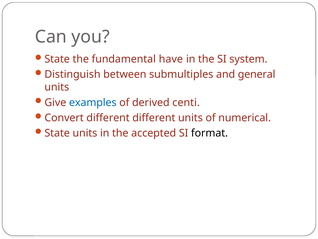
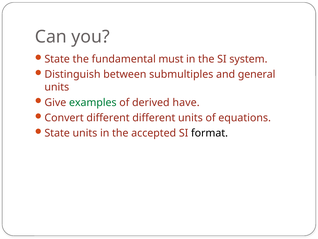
have: have -> must
examples colour: blue -> green
centi: centi -> have
numerical: numerical -> equations
